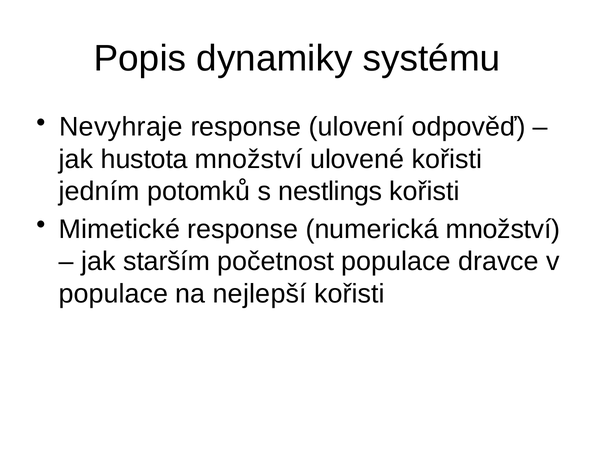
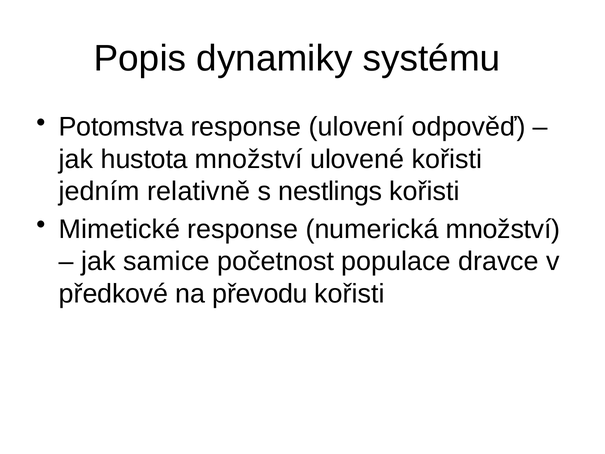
Nevyhraje: Nevyhraje -> Potomstva
potomků: potomků -> relativně
starším: starším -> samice
populace at (114, 294): populace -> předkové
nejlepší: nejlepší -> převodu
